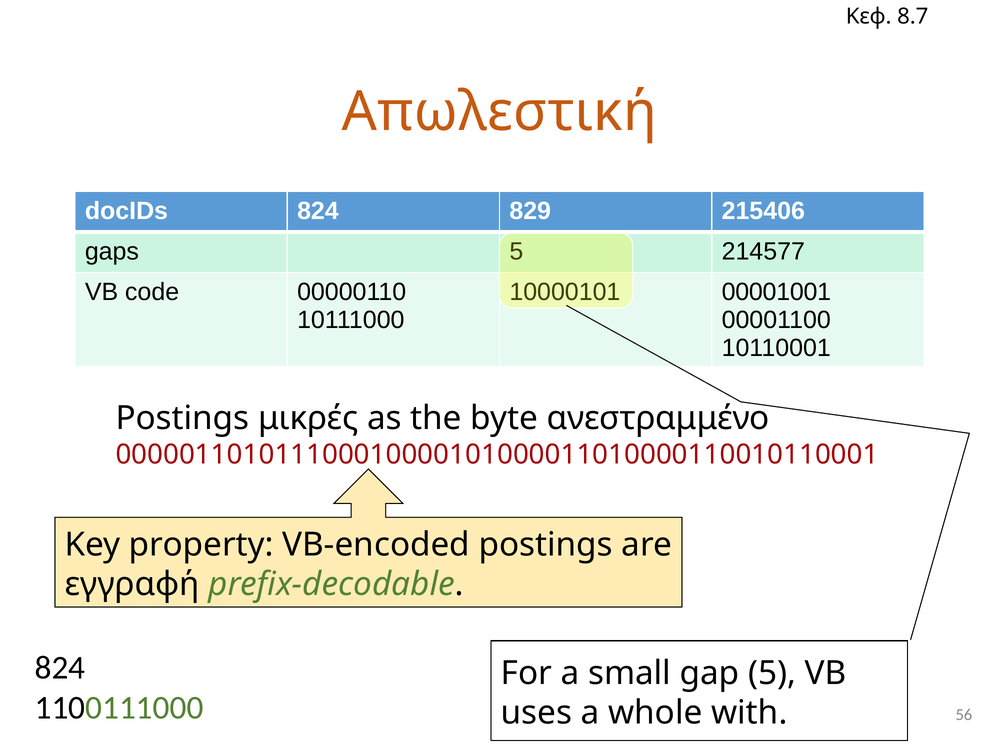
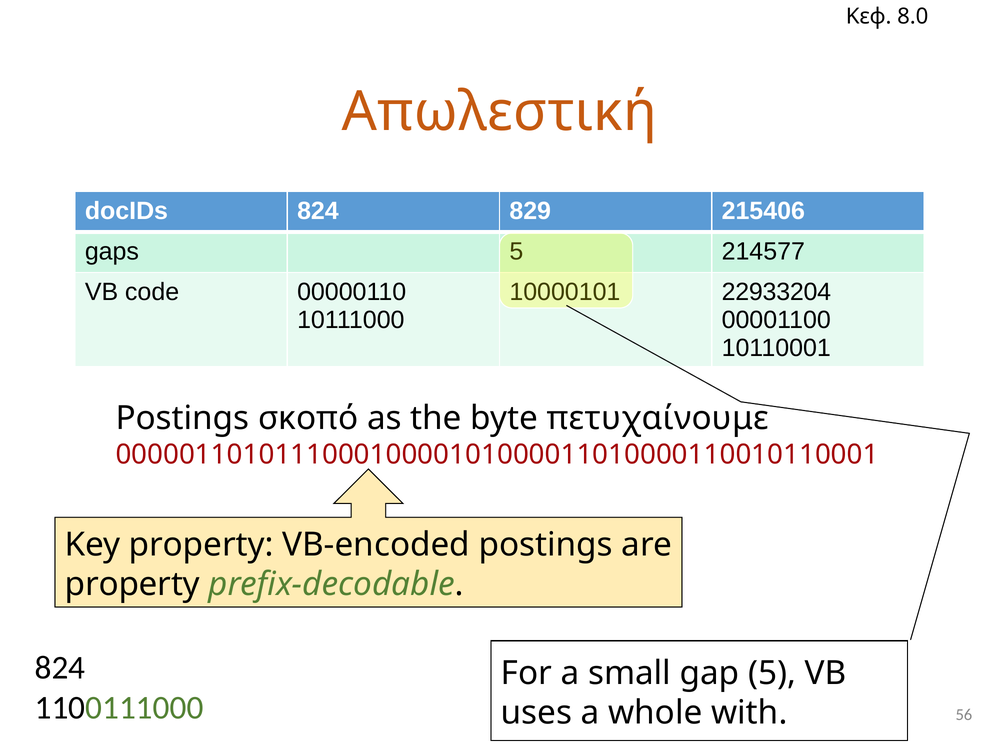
8.7: 8.7 -> 8.0
00001001: 00001001 -> 22933204
μικρές: μικρές -> σκοπό
ανεστραμμένο: ανεστραμμένο -> πετυχαίνουμε
εγγραφή at (132, 585): εγγραφή -> property
